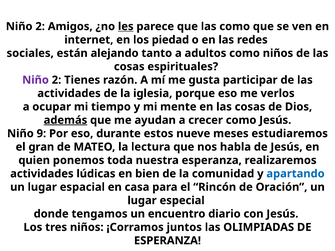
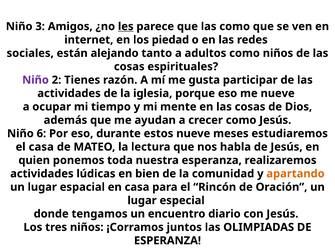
2 at (40, 26): 2 -> 3
me verlos: verlos -> nueve
además underline: present -> none
9: 9 -> 6
el gran: gran -> casa
apartando colour: blue -> orange
